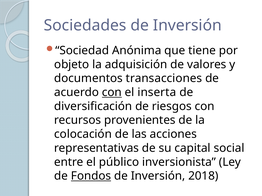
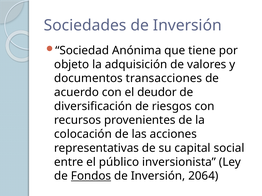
con at (112, 93) underline: present -> none
inserta: inserta -> deudor
2018: 2018 -> 2064
